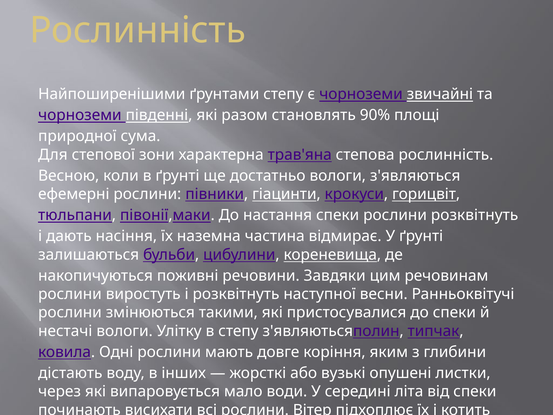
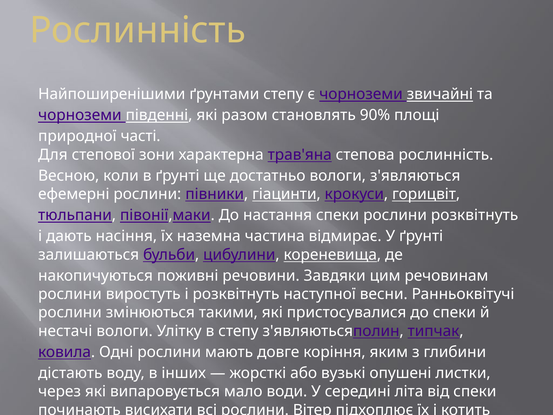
сума: сума -> часті
